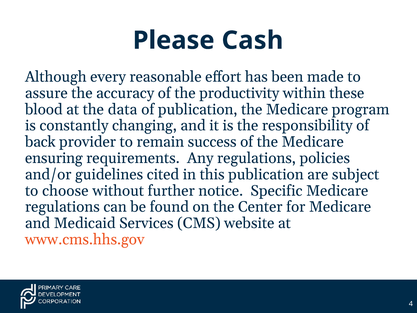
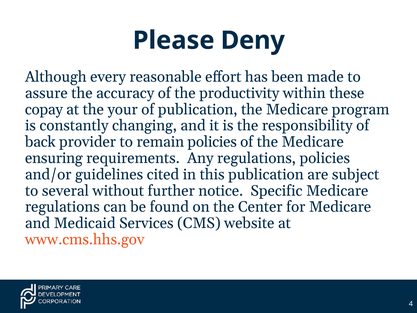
Cash: Cash -> Deny
blood: blood -> copay
data: data -> your
remain success: success -> policies
choose: choose -> several
